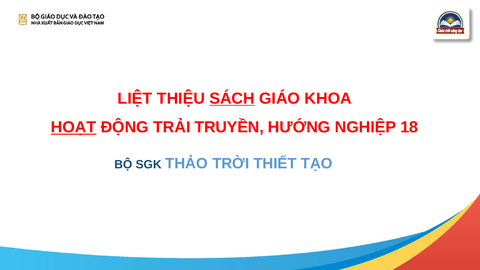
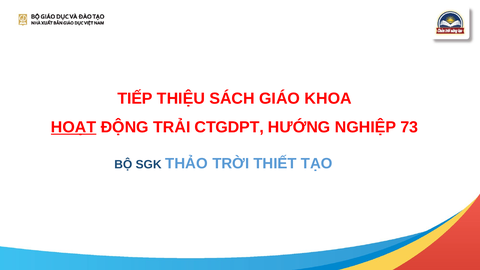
LIỆT: LIỆT -> TIẾP
SÁCH underline: present -> none
TRUYỀN: TRUYỀN -> CTGDPT
18: 18 -> 73
